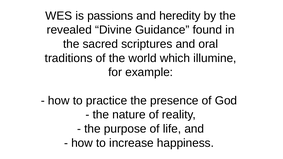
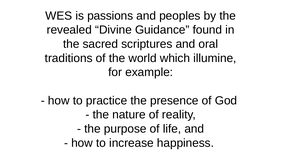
heredity: heredity -> peoples
